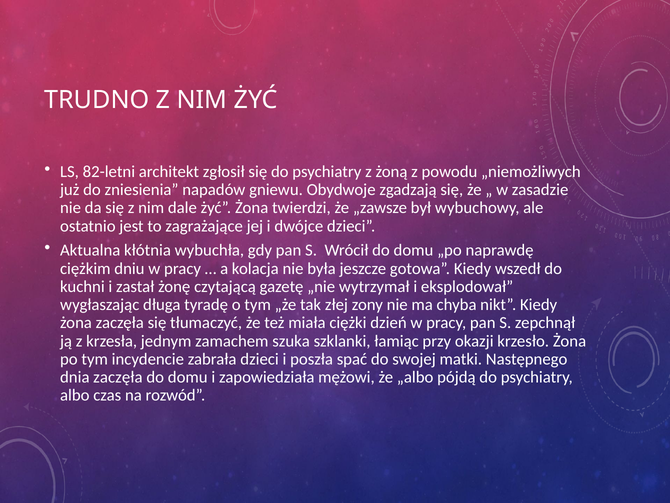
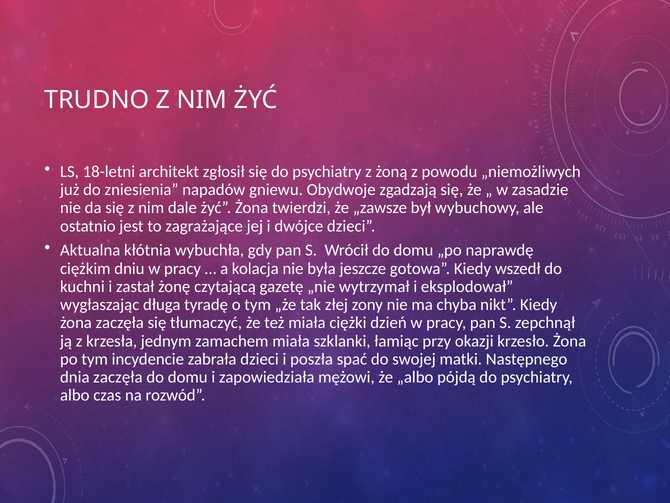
82-letni: 82-letni -> 18-letni
zamachem szuka: szuka -> miała
